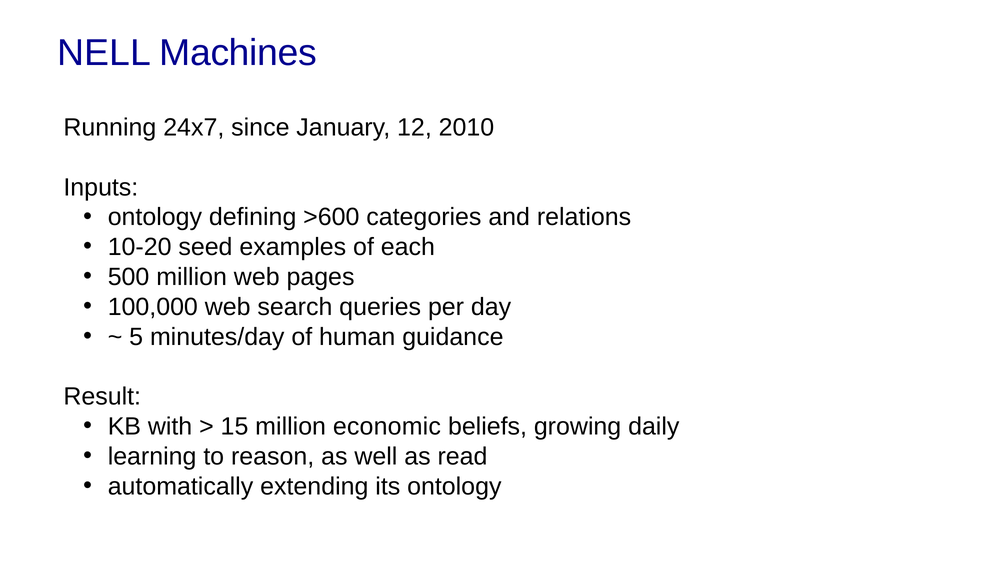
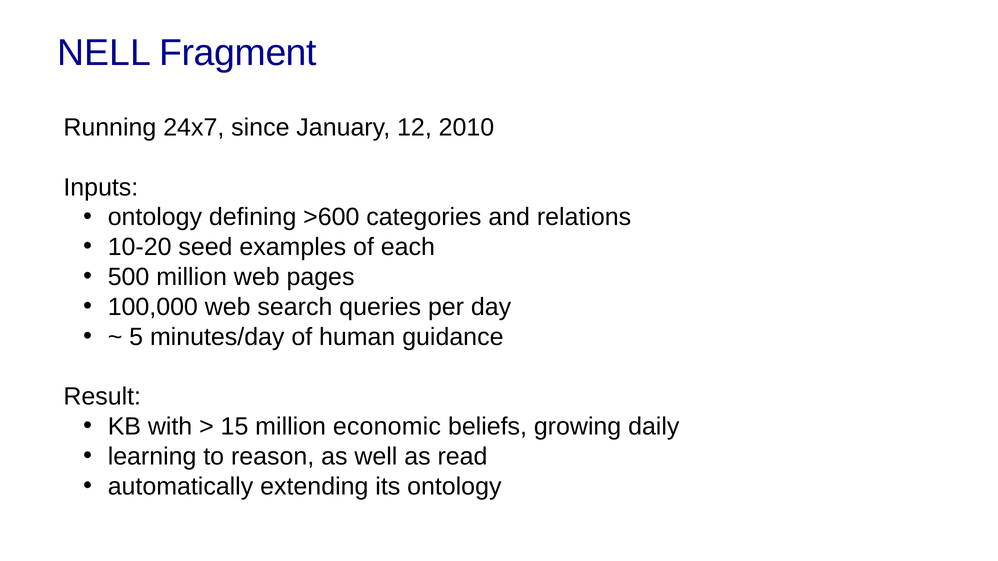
Machines: Machines -> Fragment
